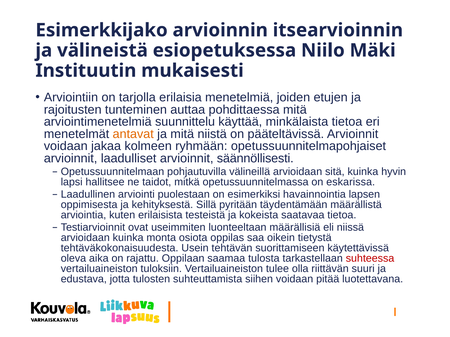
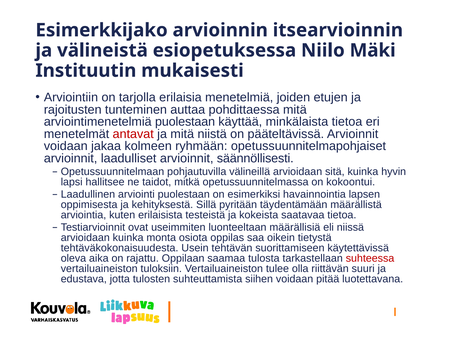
arviointimenetelmiä suunnittelu: suunnittelu -> puolestaan
antavat colour: orange -> red
eskarissa: eskarissa -> kokoontui
